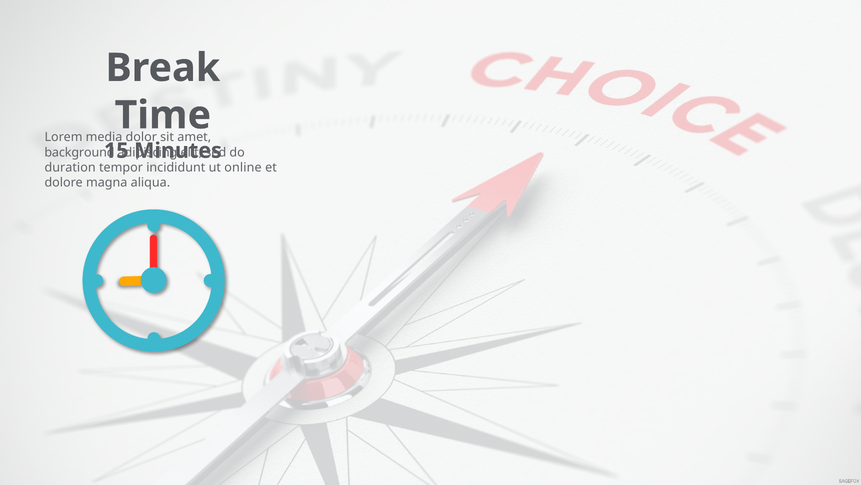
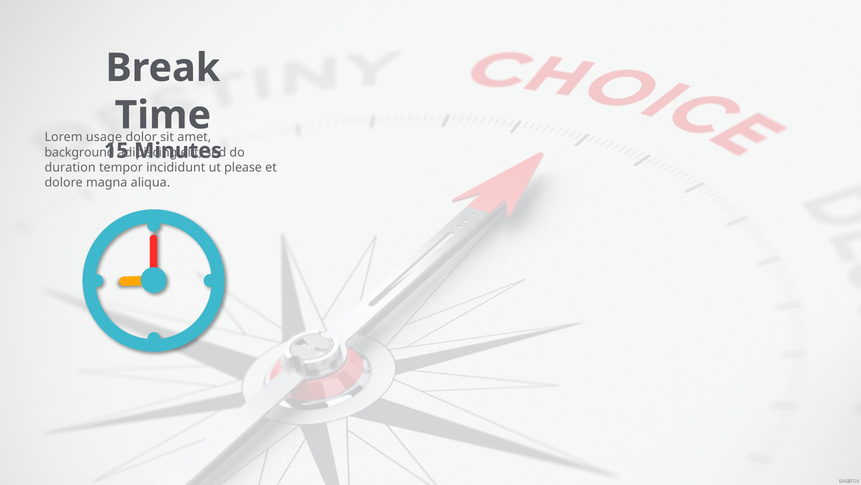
media: media -> usage
online: online -> please
